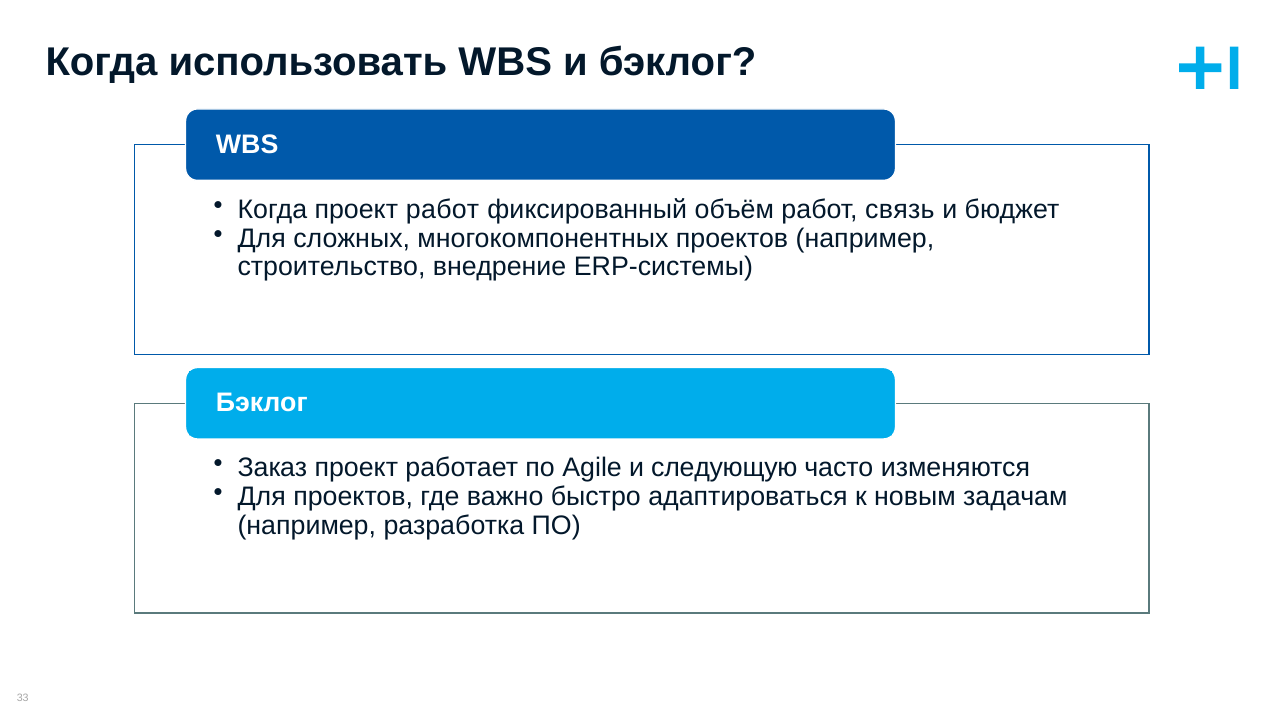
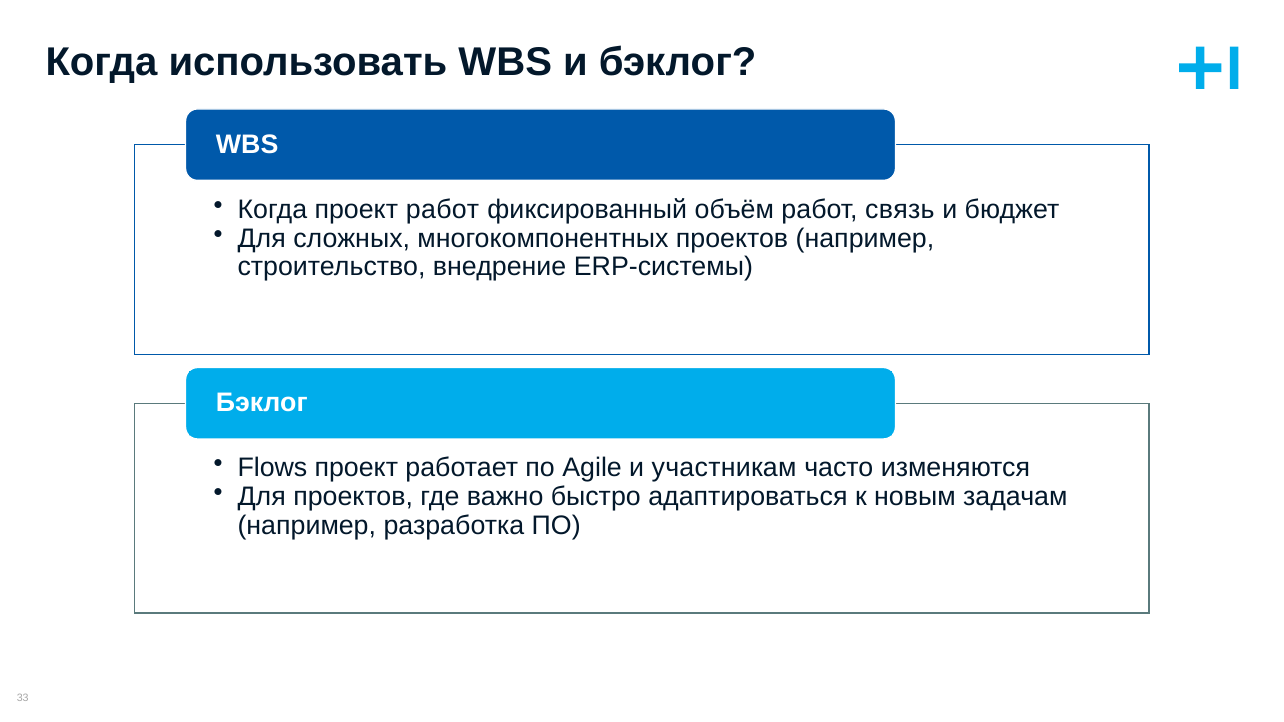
Заказ: Заказ -> Flows
следующую: следующую -> участникам
